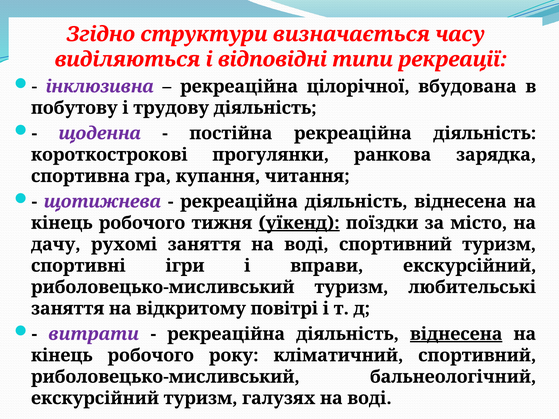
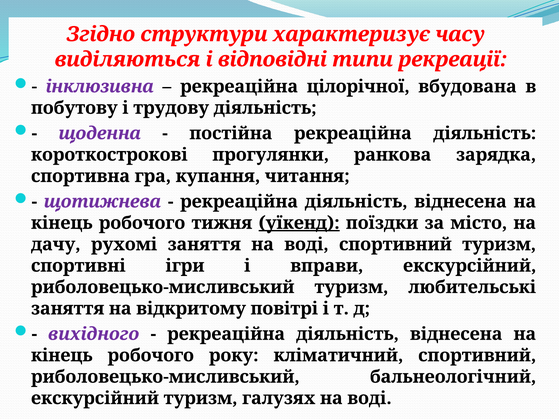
визначається: визначається -> характеризує
витрати: витрати -> вихідного
віднесена at (456, 334) underline: present -> none
